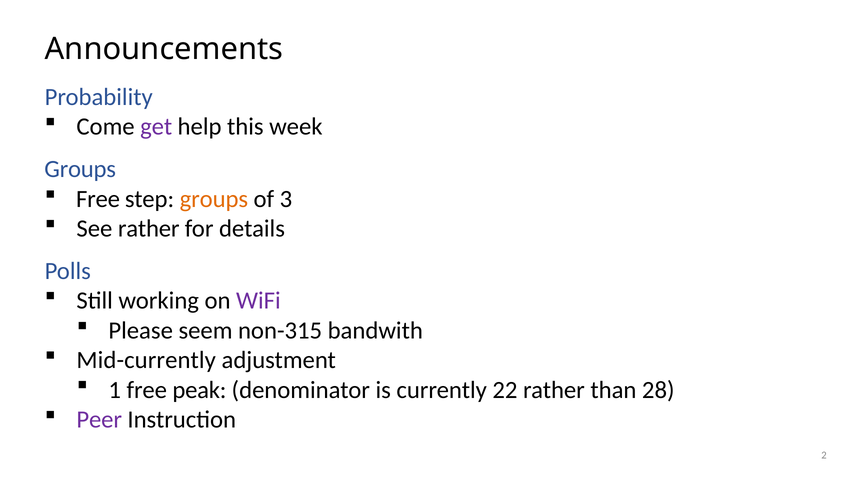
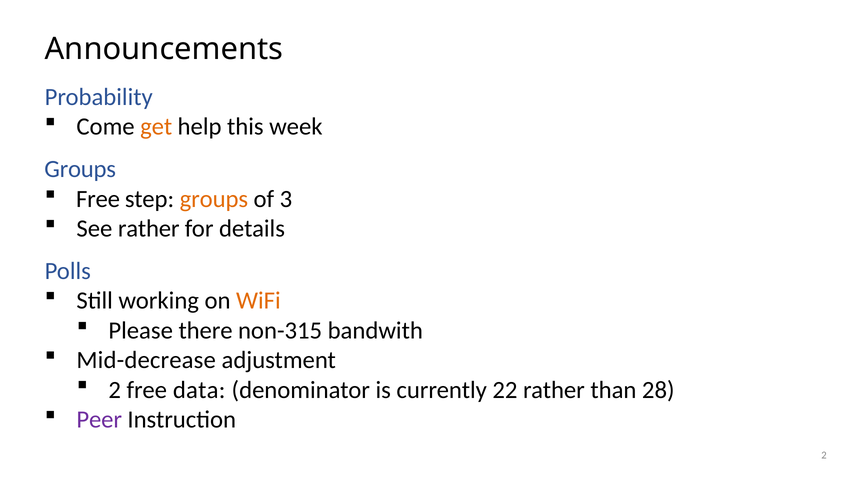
get colour: purple -> orange
WiFi colour: purple -> orange
seem: seem -> there
Mid-currently: Mid-currently -> Mid-decrease
1 at (115, 390): 1 -> 2
peak: peak -> data
